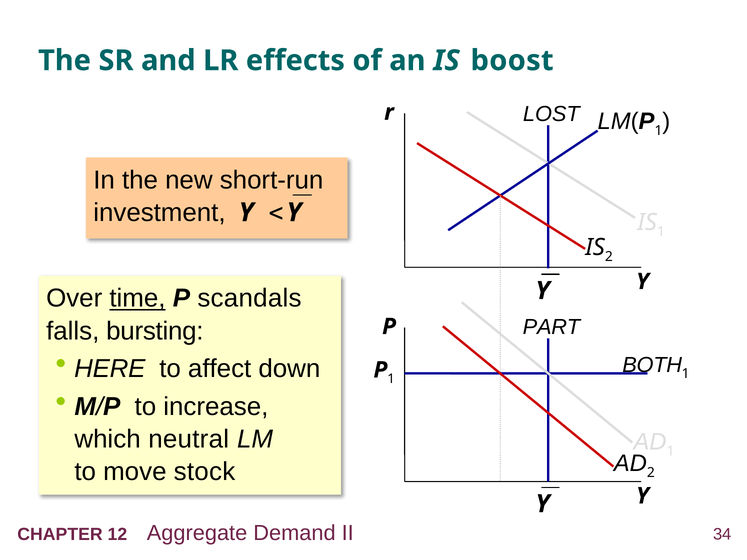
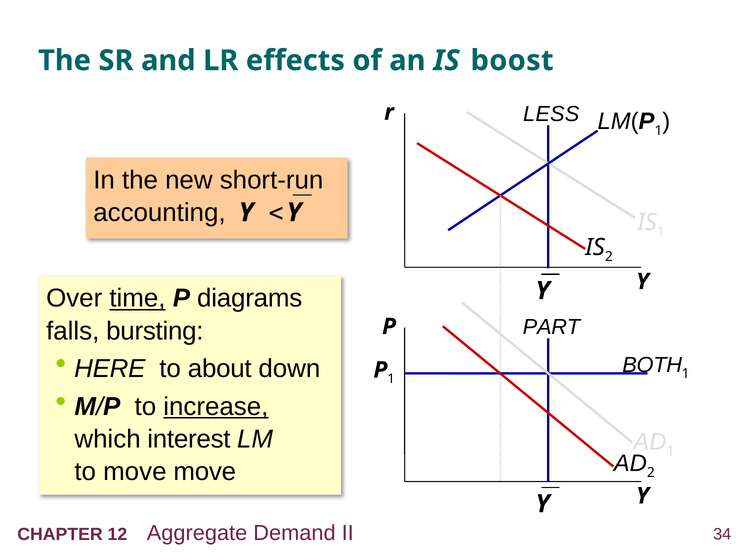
LOST: LOST -> LESS
investment: investment -> accounting
scandals: scandals -> diagrams
affect: affect -> about
increase underline: none -> present
neutral: neutral -> interest
move stock: stock -> move
